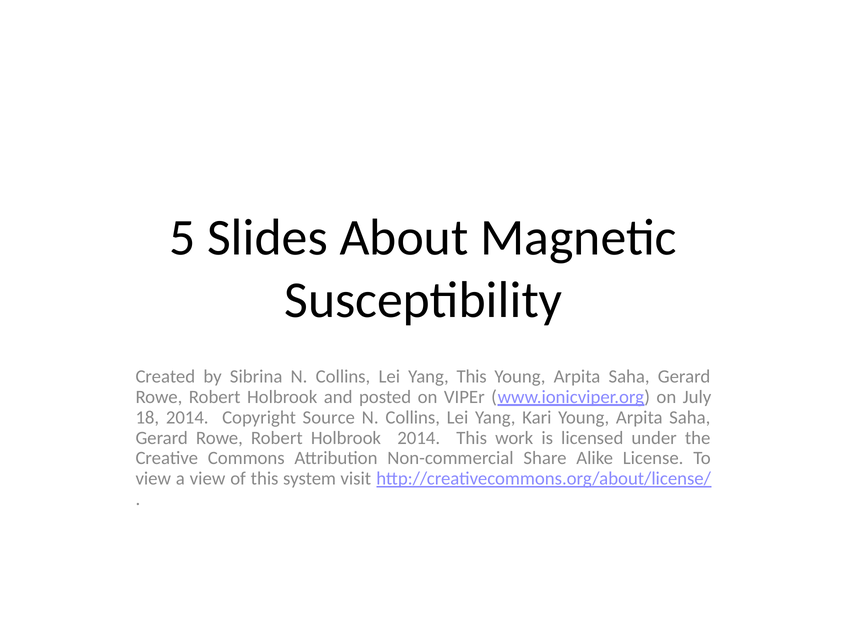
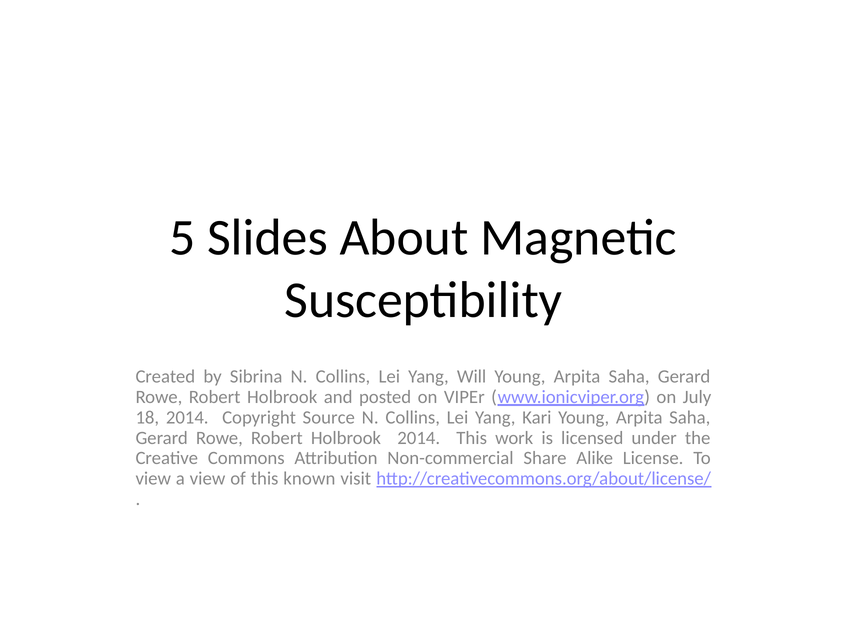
Yang This: This -> Will
system: system -> known
